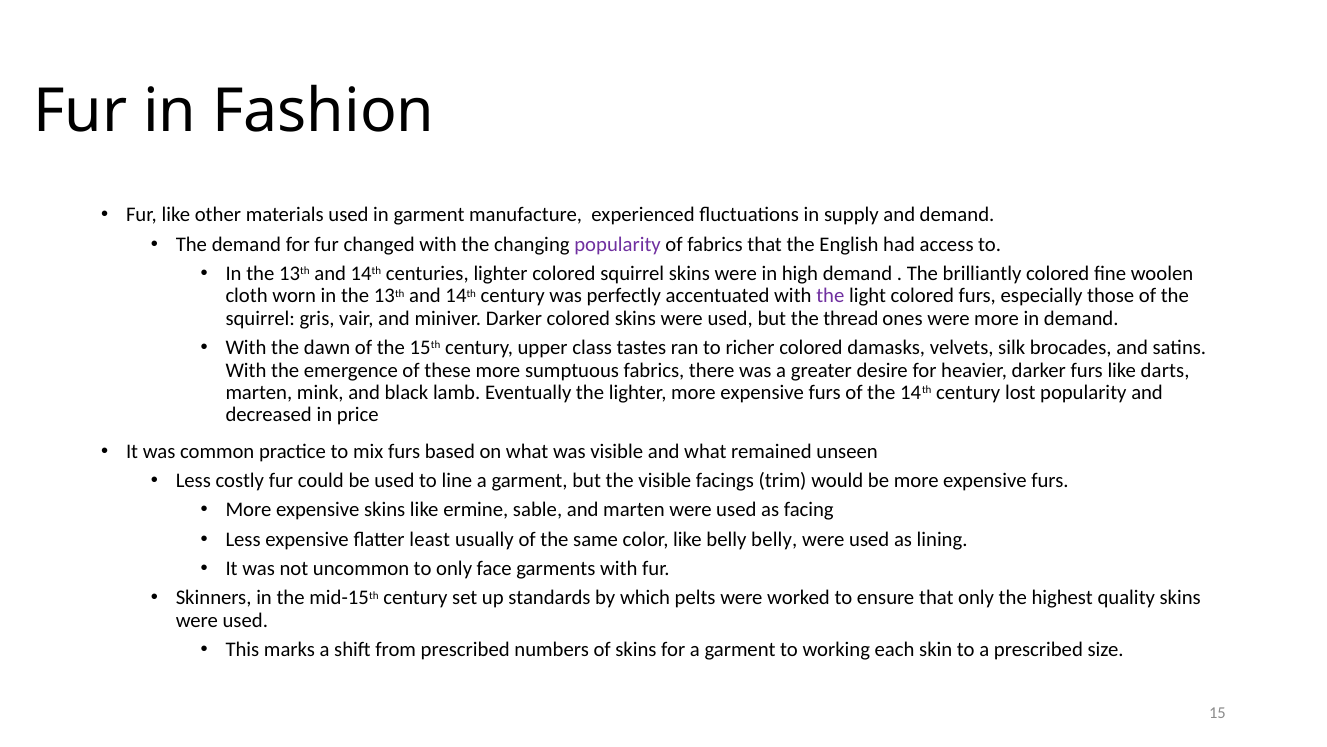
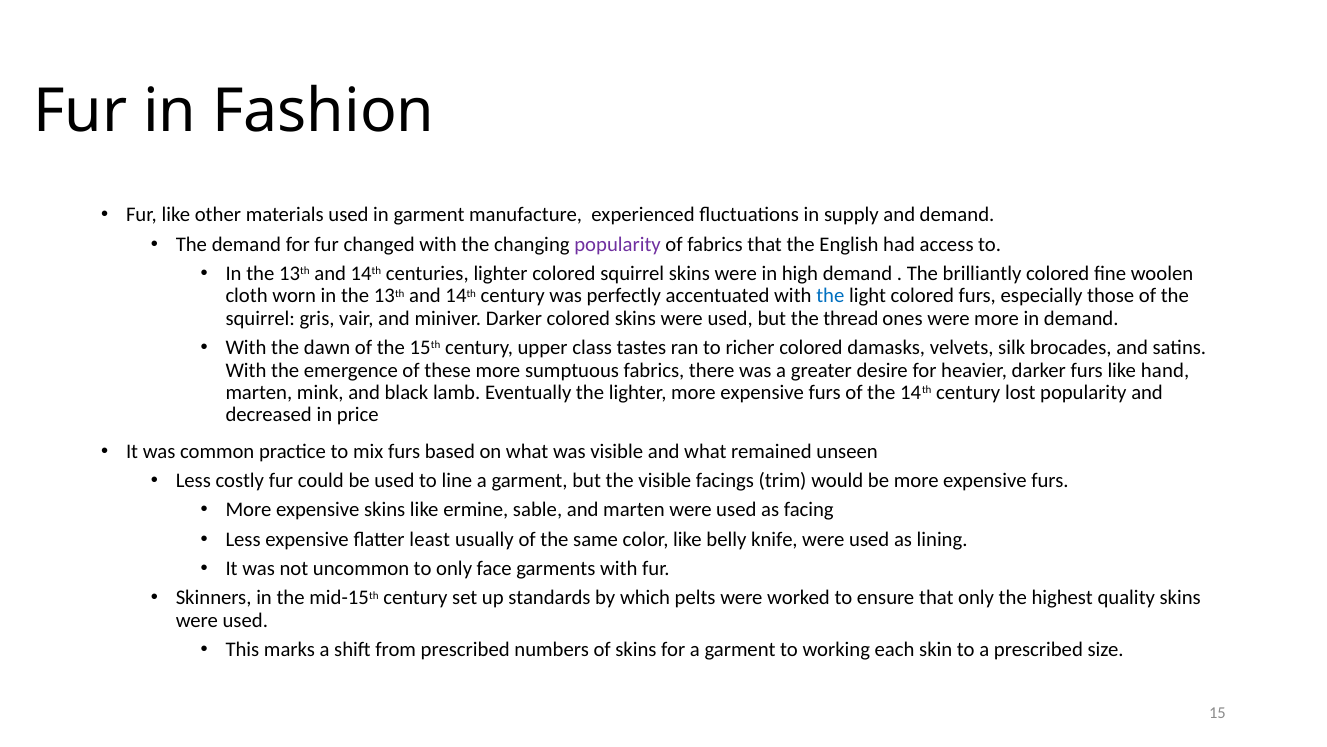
the at (830, 296) colour: purple -> blue
darts: darts -> hand
belly belly: belly -> knife
